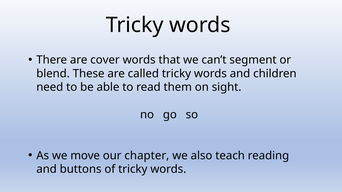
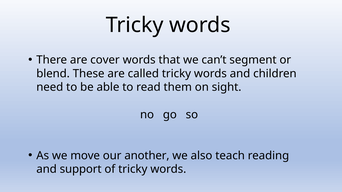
chapter: chapter -> another
buttons: buttons -> support
